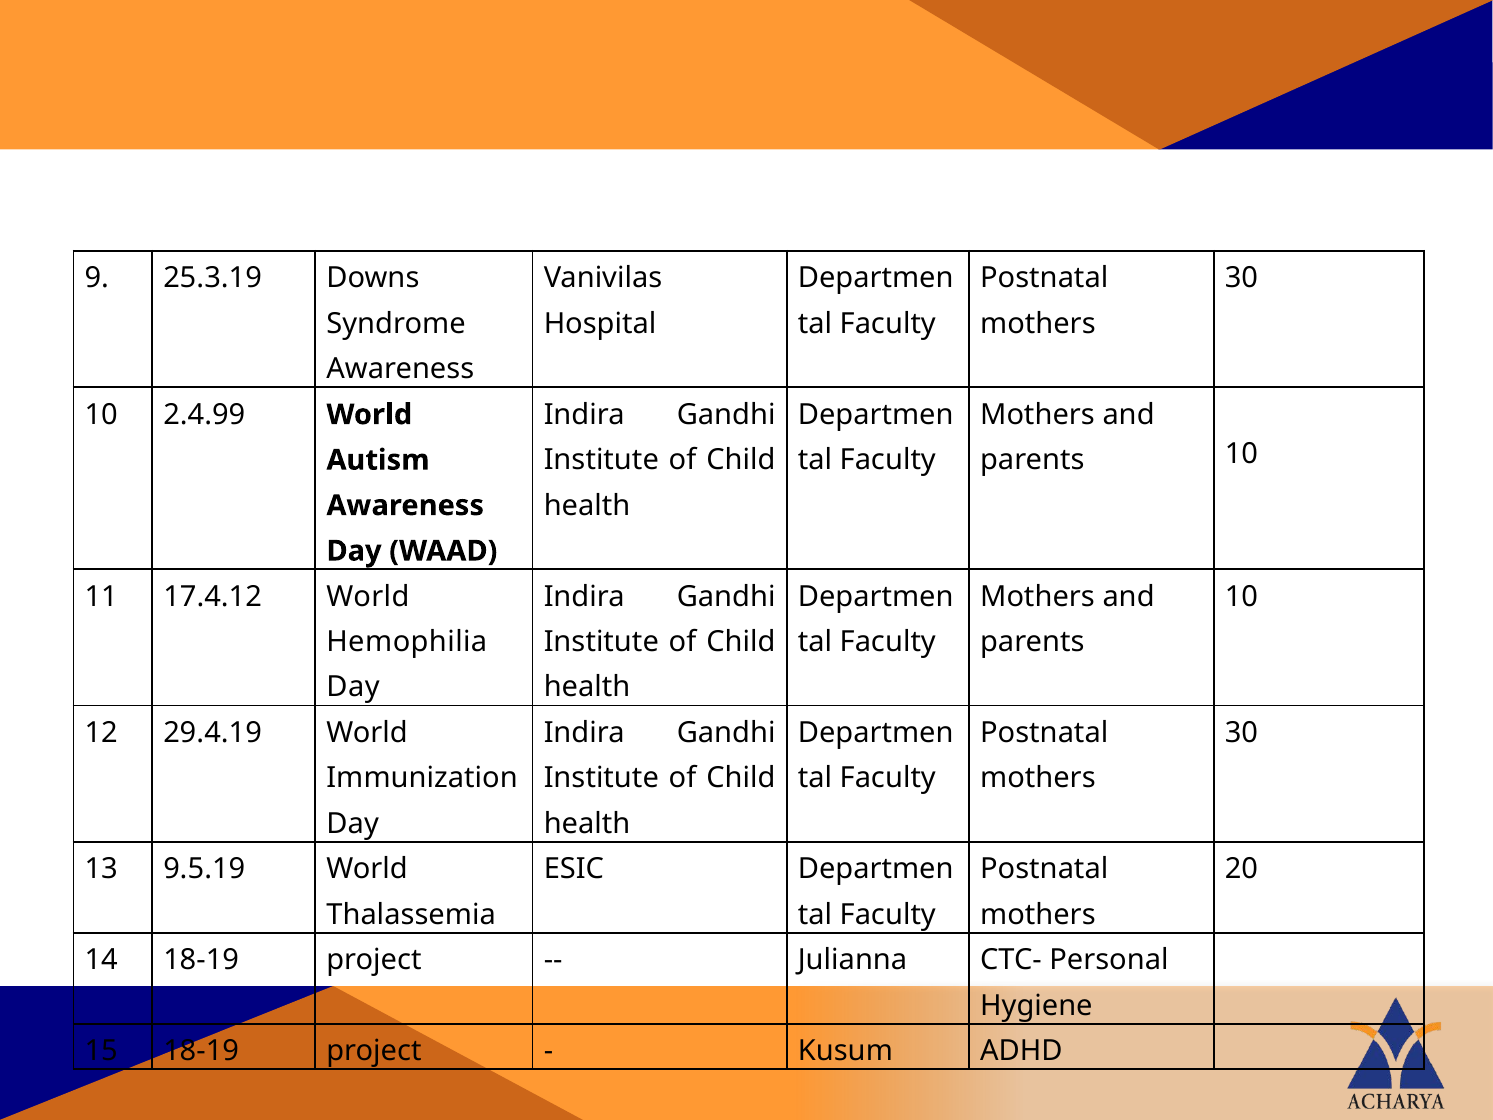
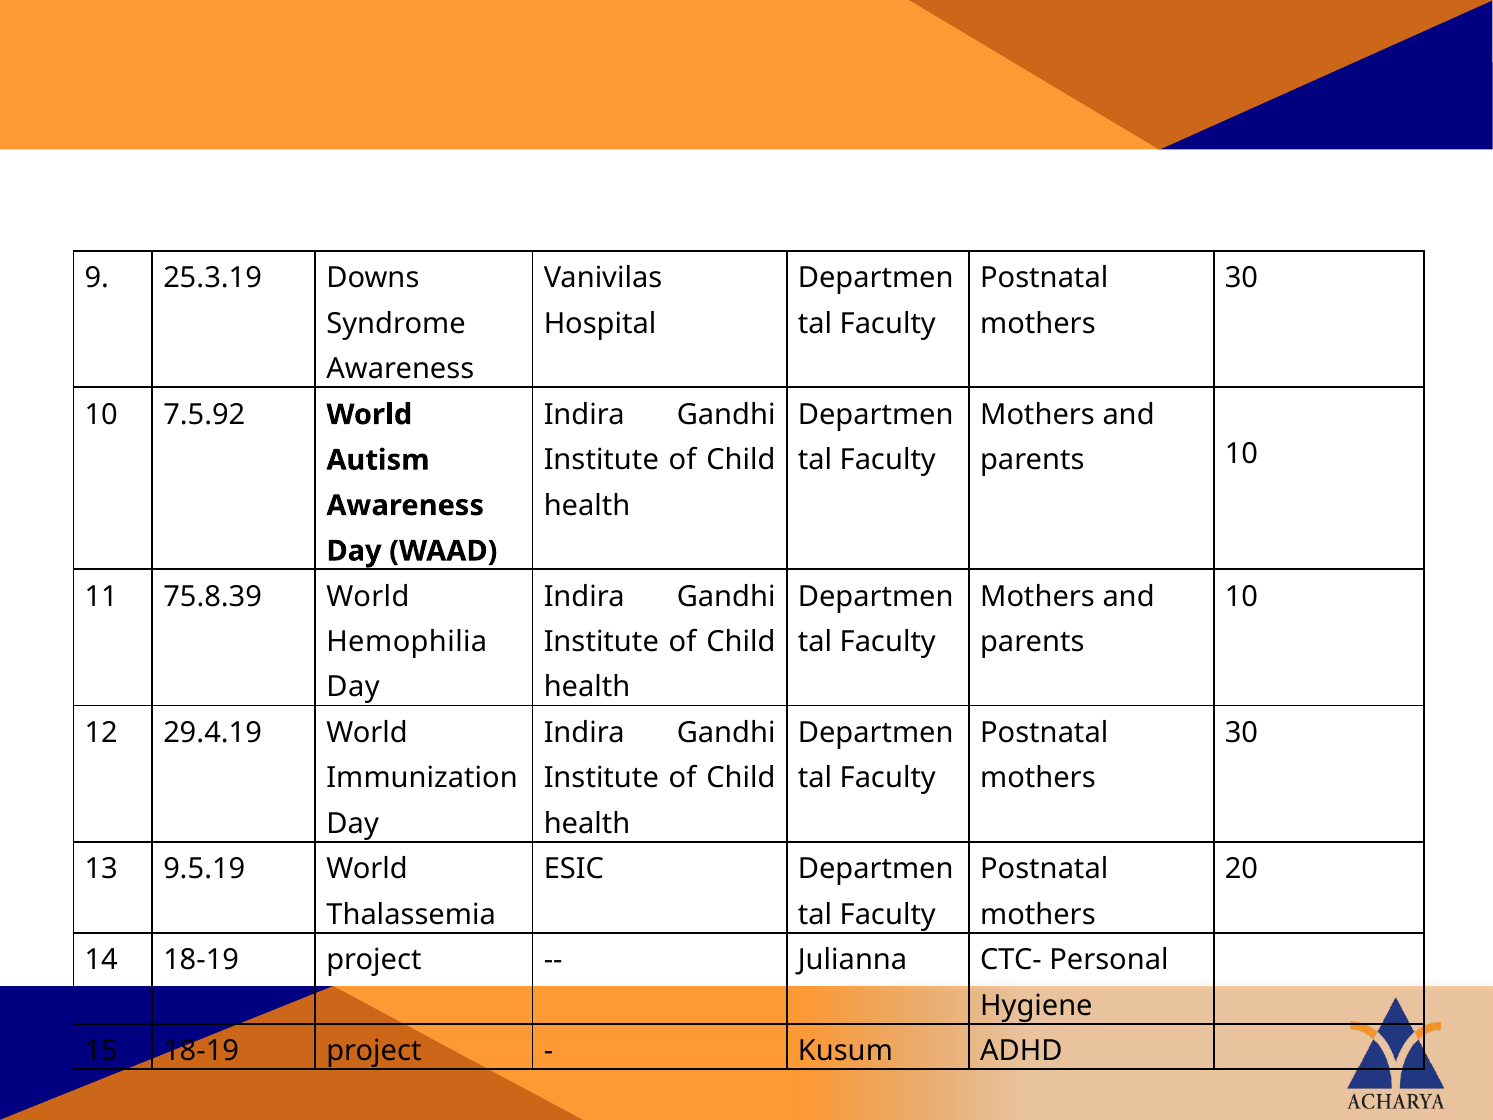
2.4.99: 2.4.99 -> 7.5.92
17.4.12: 17.4.12 -> 75.8.39
